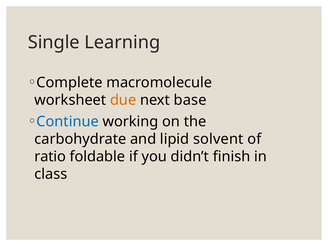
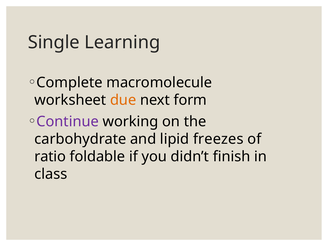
base: base -> form
Continue colour: blue -> purple
solvent: solvent -> freezes
